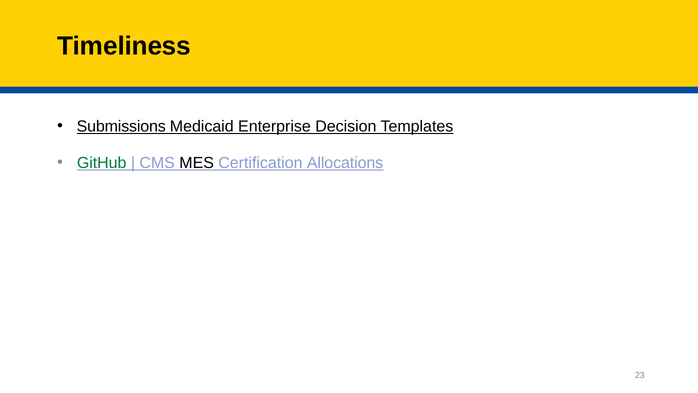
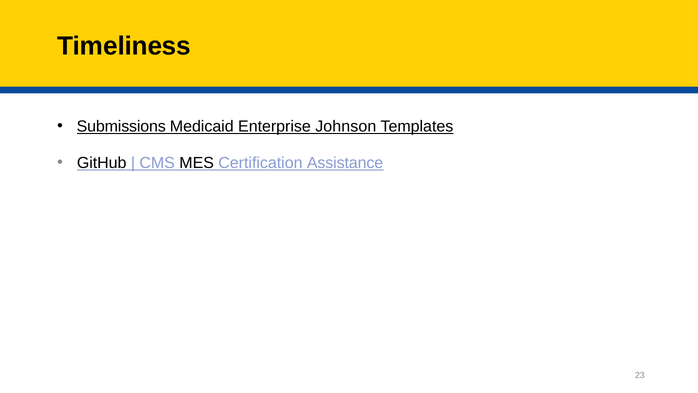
Decision: Decision -> Johnson
GitHub colour: green -> black
Allocations: Allocations -> Assistance
